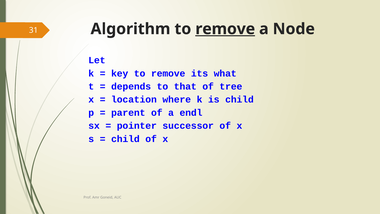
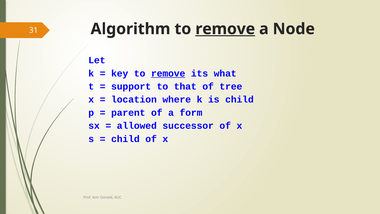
remove at (168, 73) underline: none -> present
depends: depends -> support
endl: endl -> form
pointer: pointer -> allowed
